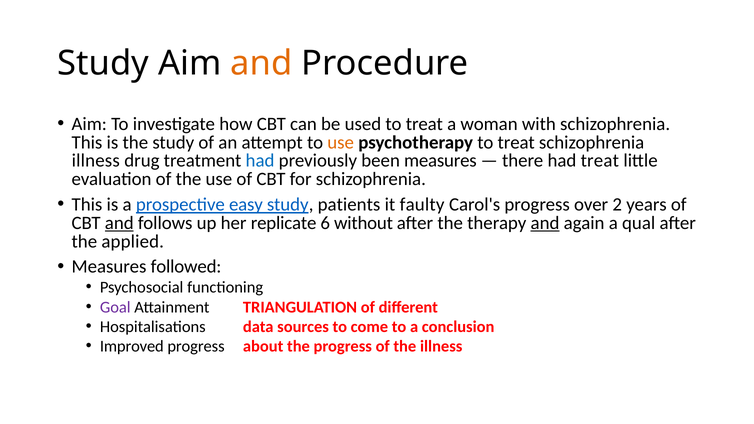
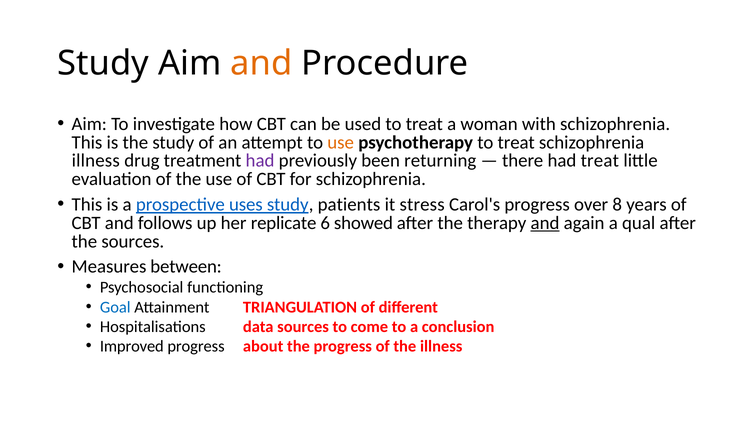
had at (260, 161) colour: blue -> purple
been measures: measures -> returning
easy: easy -> uses
faulty: faulty -> stress
2: 2 -> 8
and at (119, 223) underline: present -> none
without: without -> showed
the applied: applied -> sources
followed: followed -> between
Goal colour: purple -> blue
